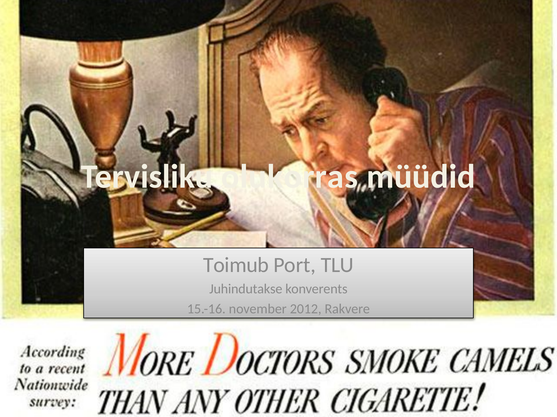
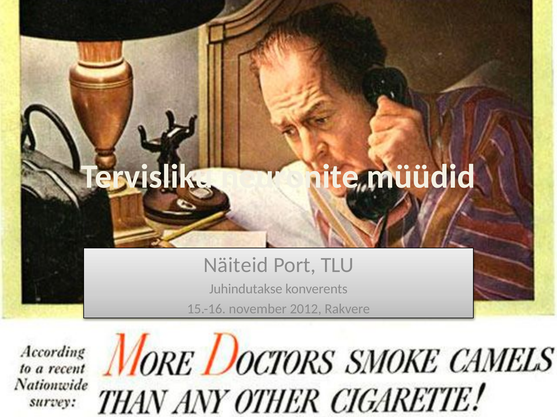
olukorras: olukorras -> neuronite
Toimub: Toimub -> Näiteid
